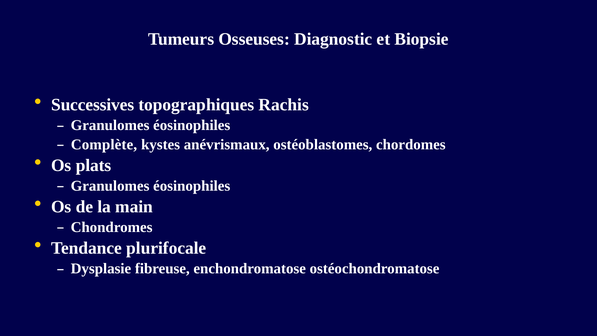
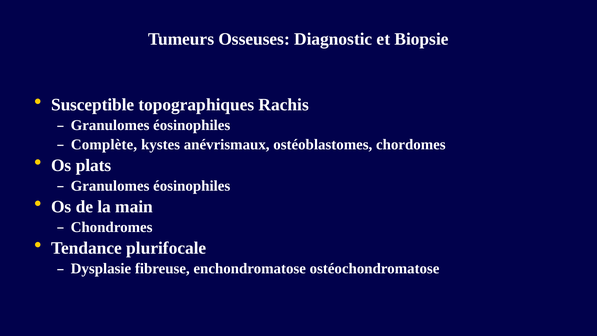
Successives: Successives -> Susceptible
